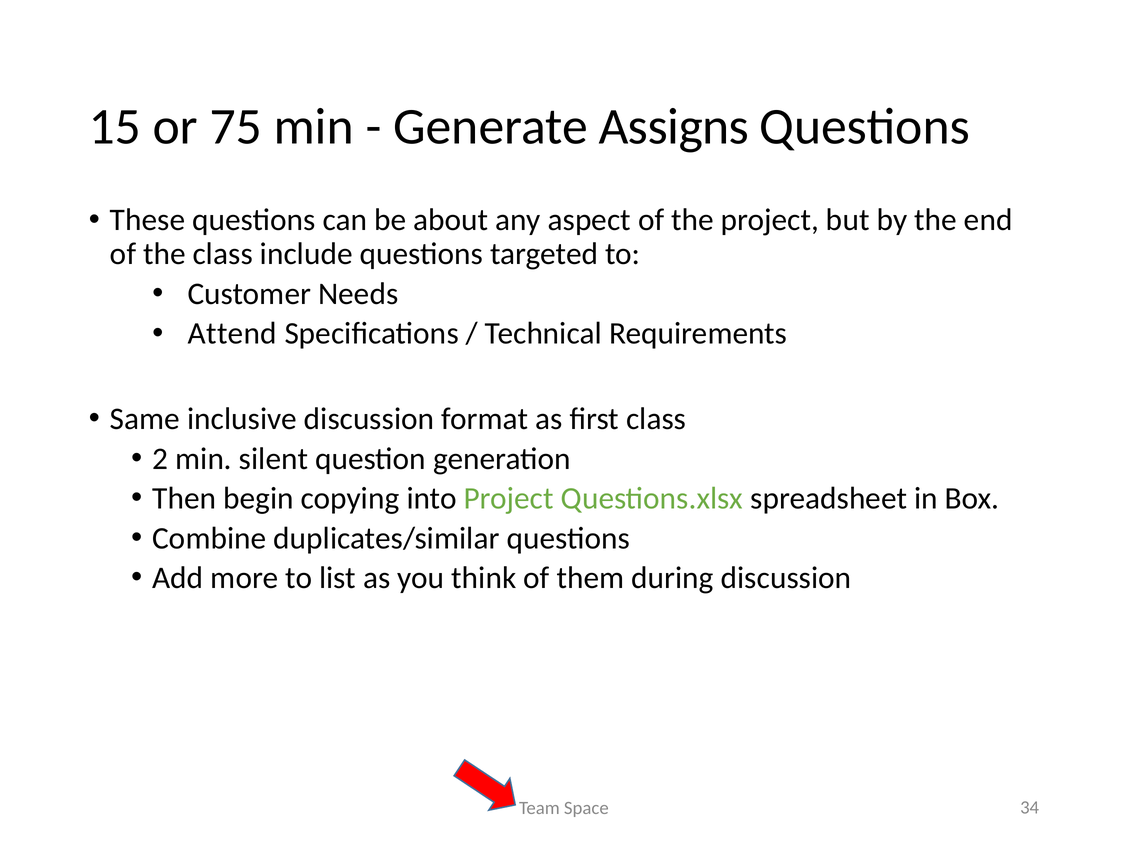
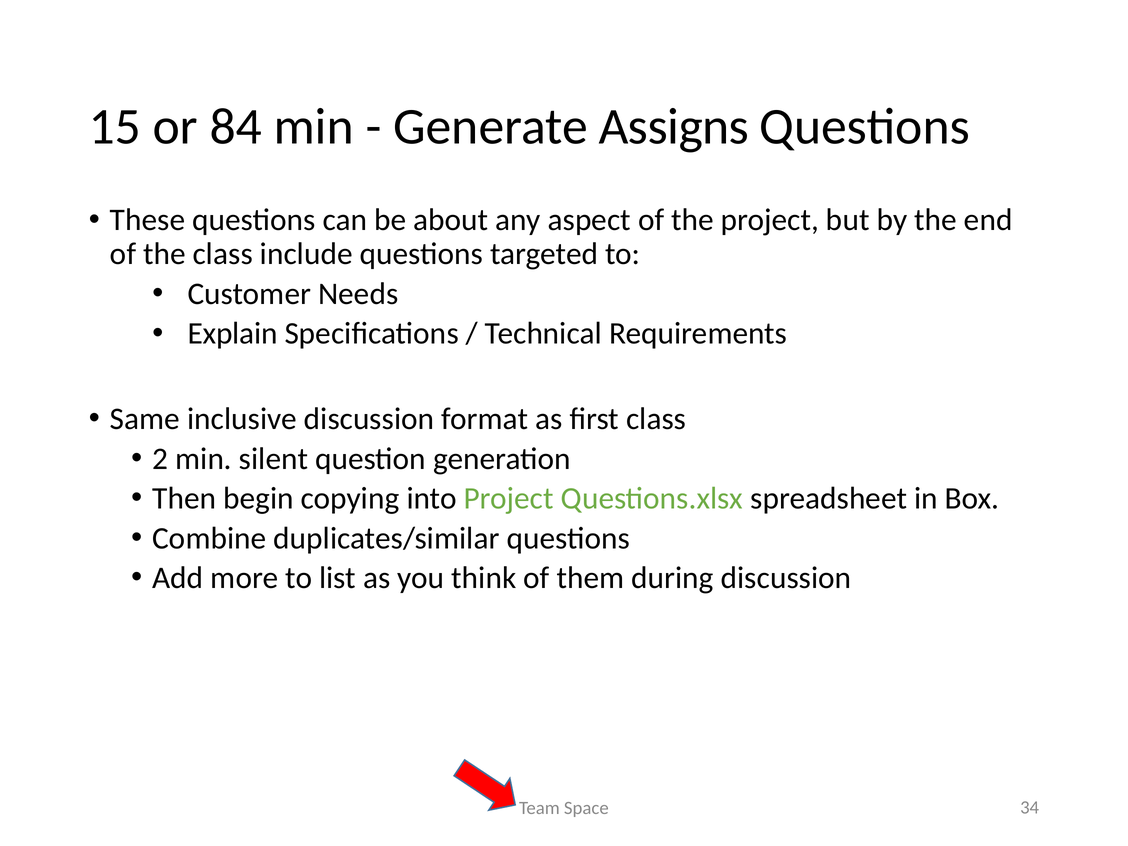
75: 75 -> 84
Attend: Attend -> Explain
